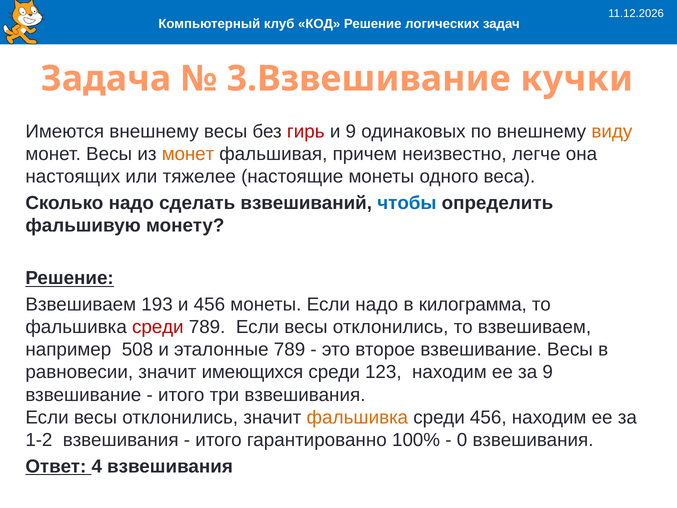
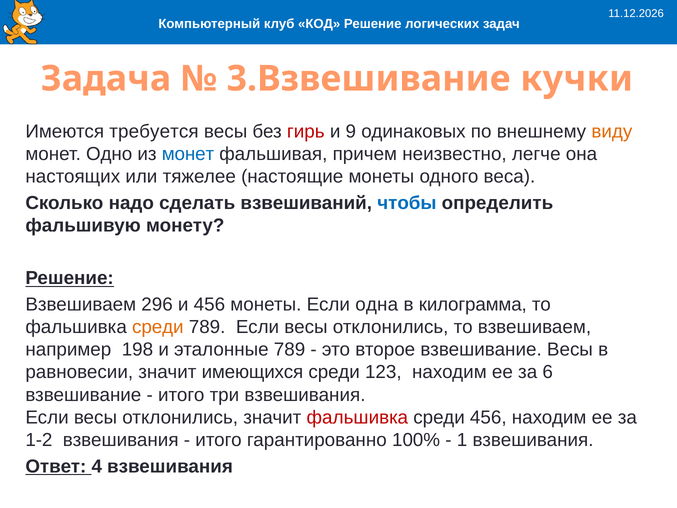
Имеются внешнему: внешнему -> требуется
монет Весы: Весы -> Одно
монет at (188, 154) colour: orange -> blue
193: 193 -> 296
Если надо: надо -> одна
среди at (158, 327) colour: red -> orange
508: 508 -> 198
за 9: 9 -> 6
фальшивка at (357, 417) colour: orange -> red
0: 0 -> 1
